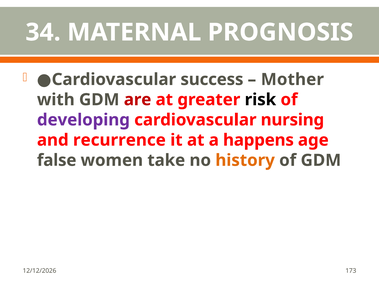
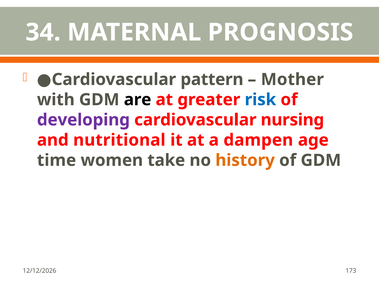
success: success -> pattern
are colour: red -> black
risk colour: black -> blue
recurrence: recurrence -> nutritional
happens: happens -> dampen
false: false -> time
